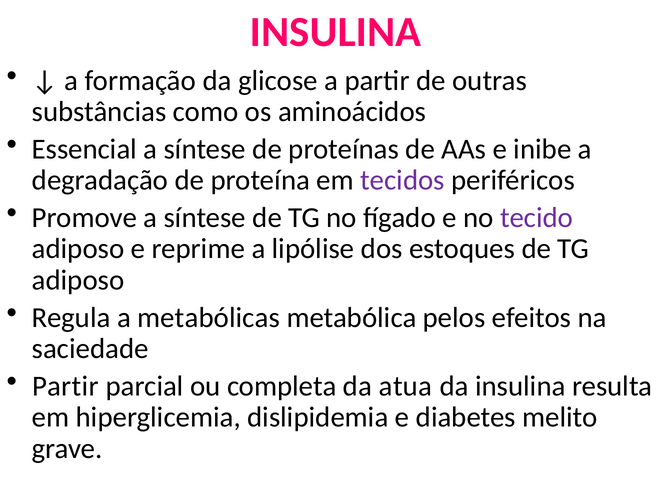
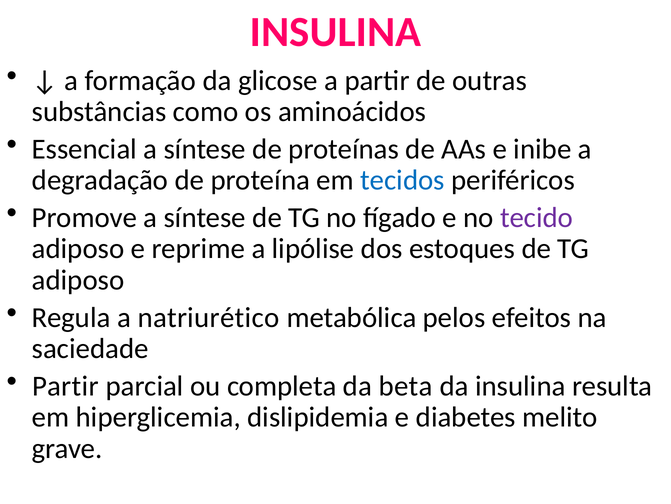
tecidos colour: purple -> blue
metabólicas: metabólicas -> natriurético
atua: atua -> beta
